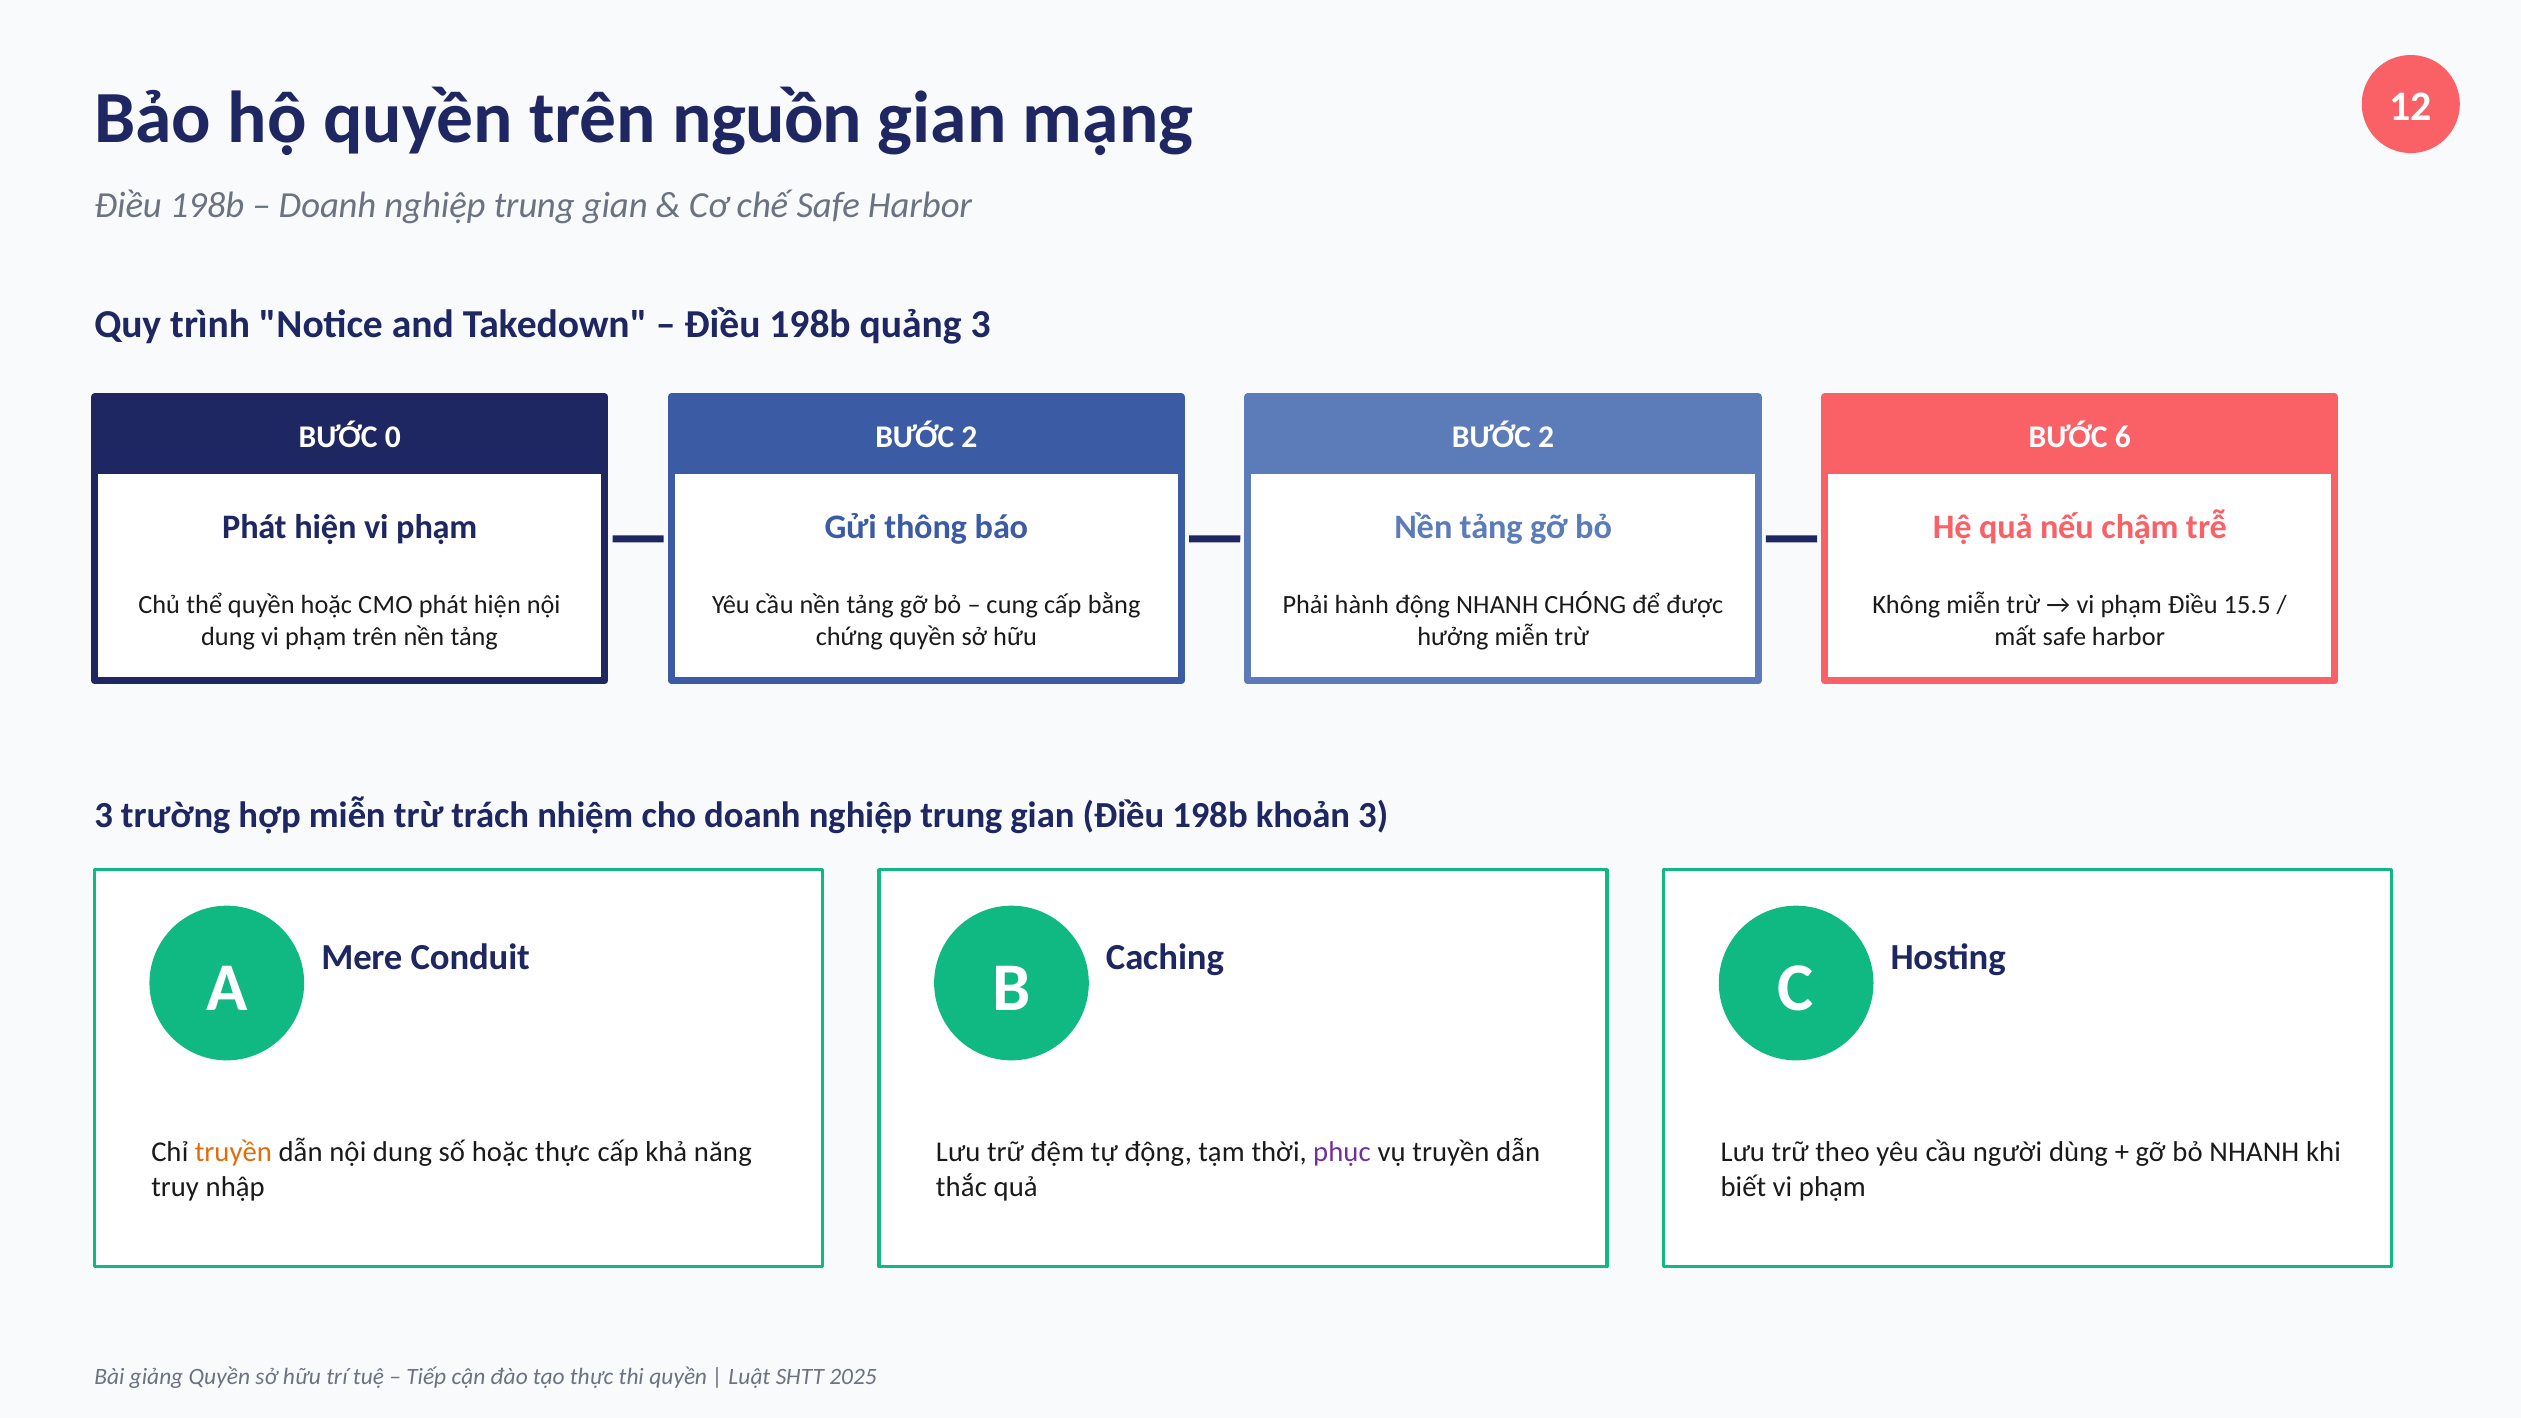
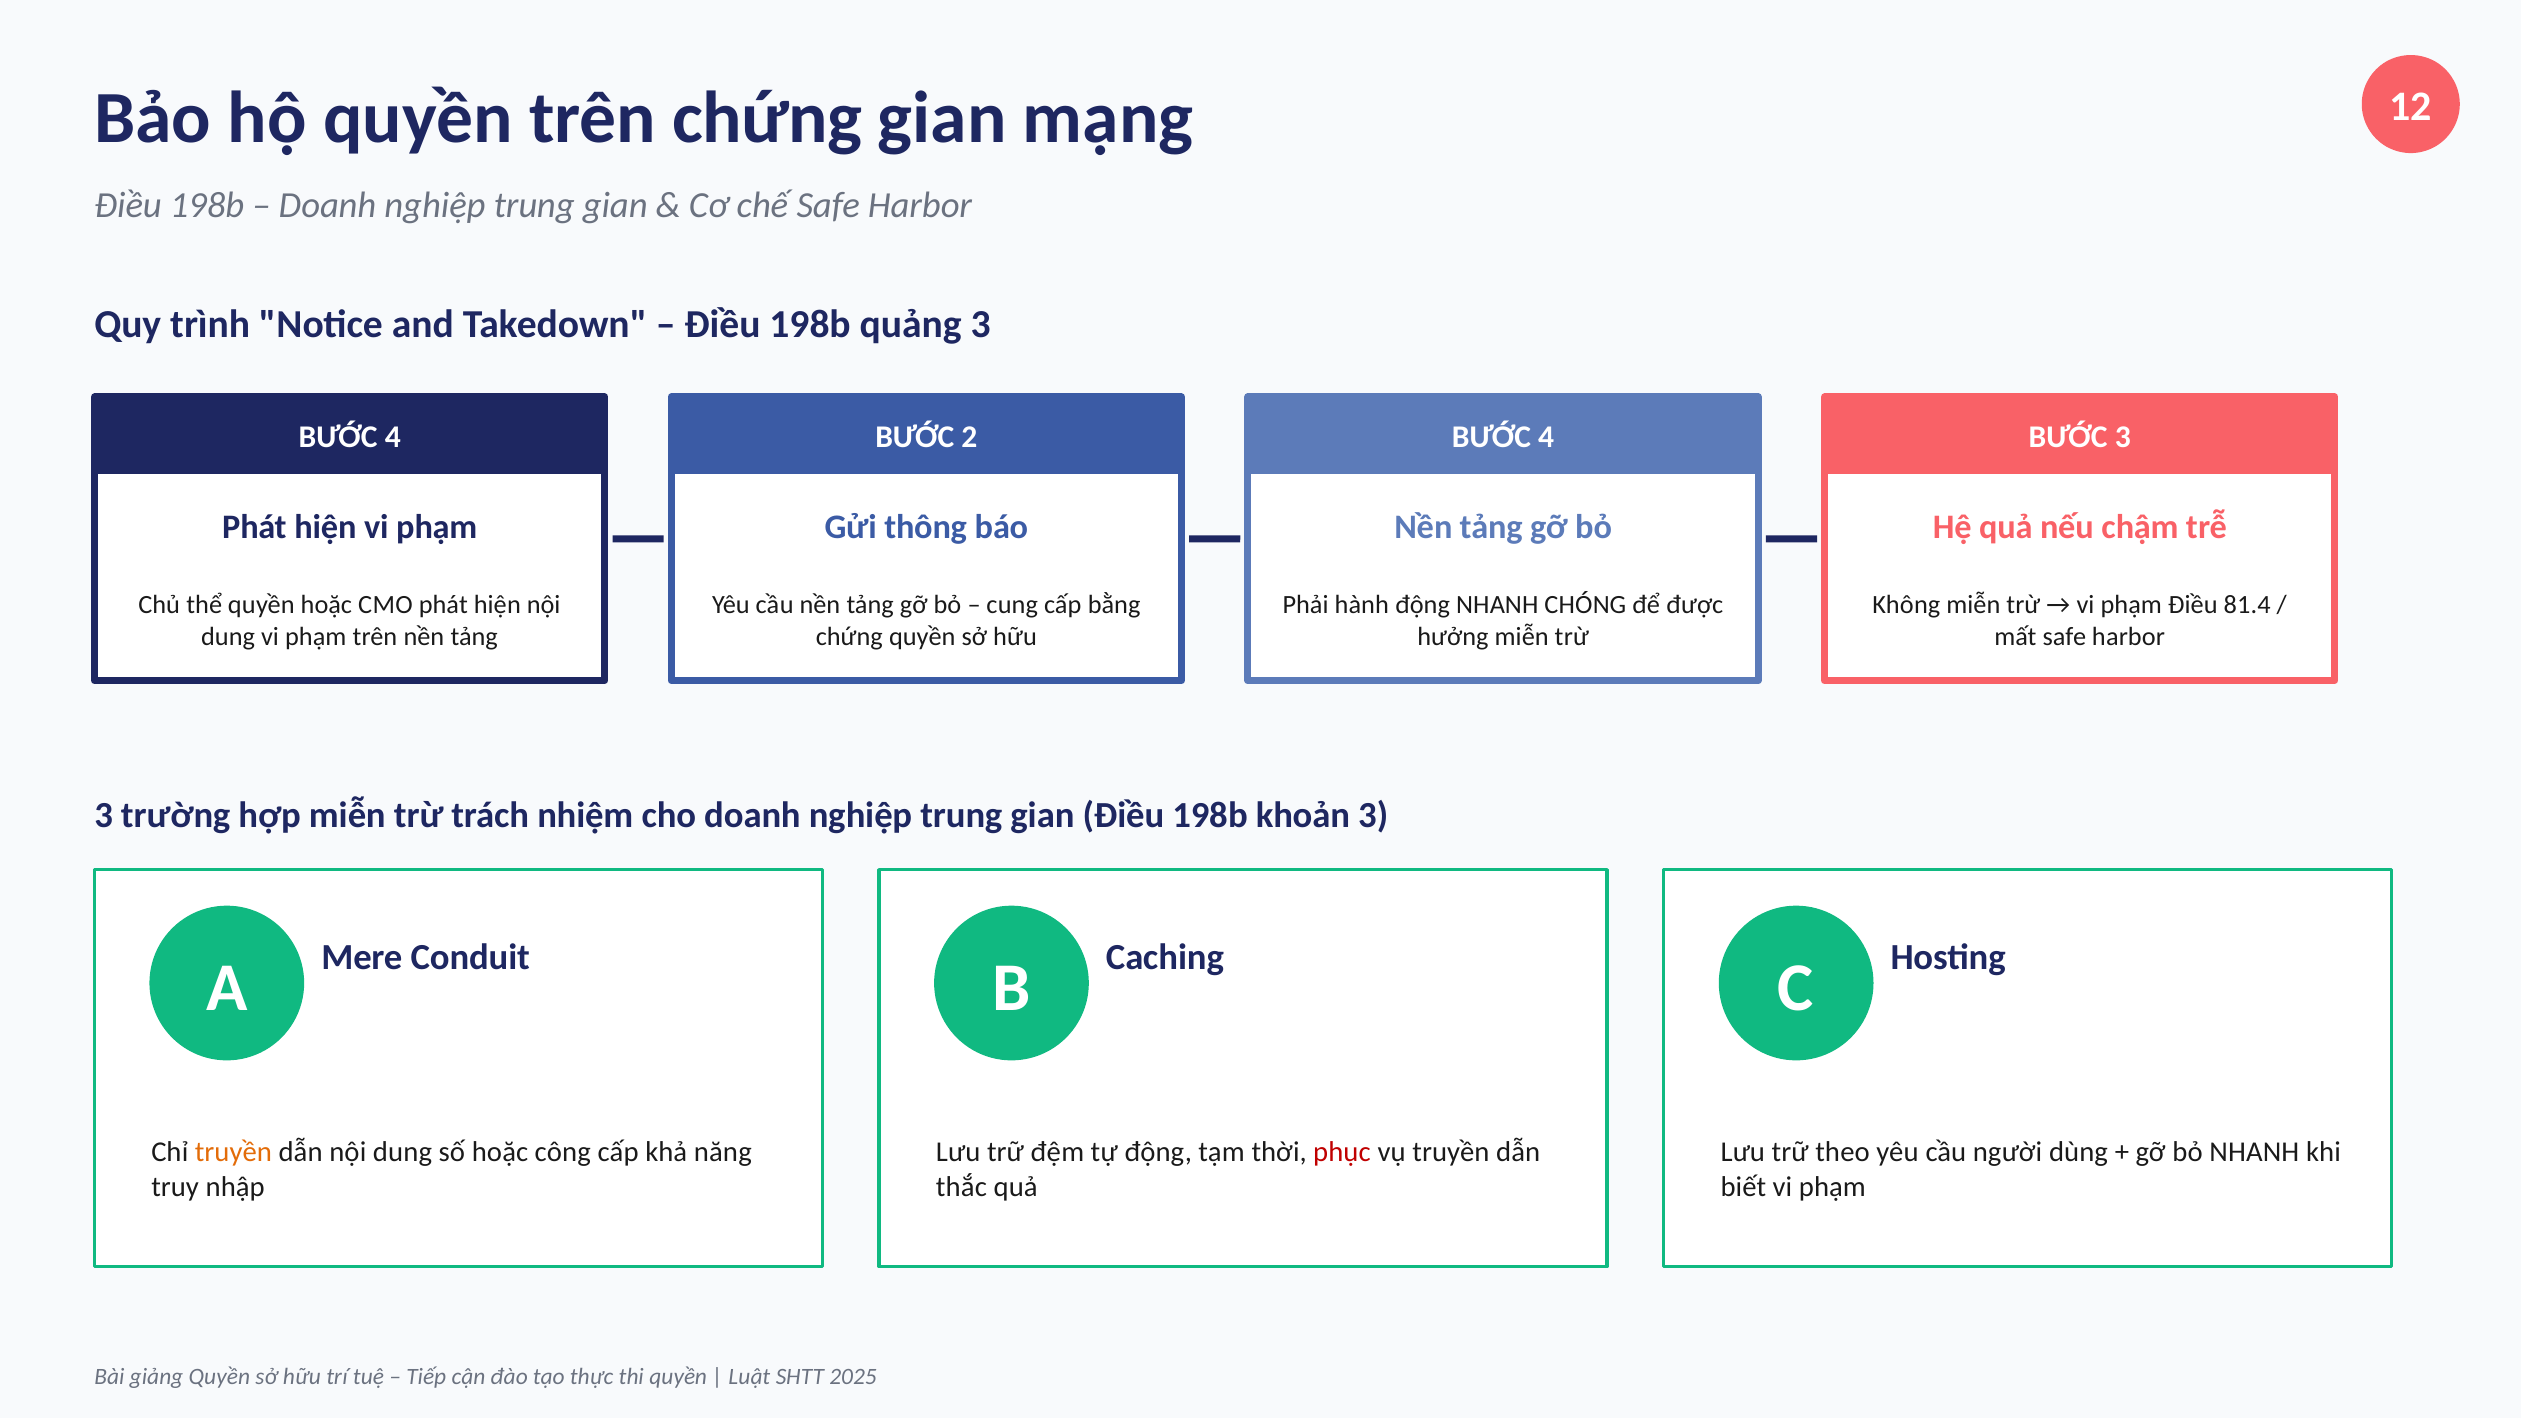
trên nguồn: nguồn -> chứng
0 at (393, 437): 0 -> 4
2 at (1546, 437): 2 -> 4
BƯỚC 6: 6 -> 3
15.5: 15.5 -> 81.4
hoặc thực: thực -> công
phục colour: purple -> red
